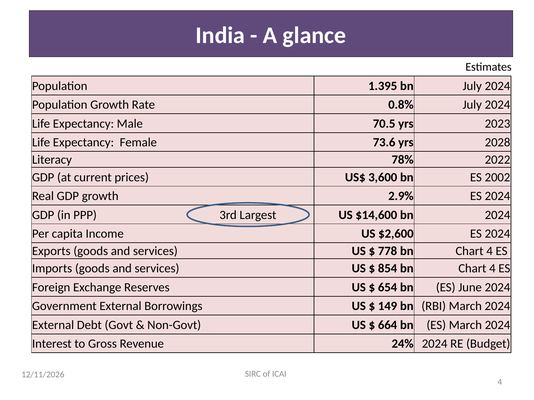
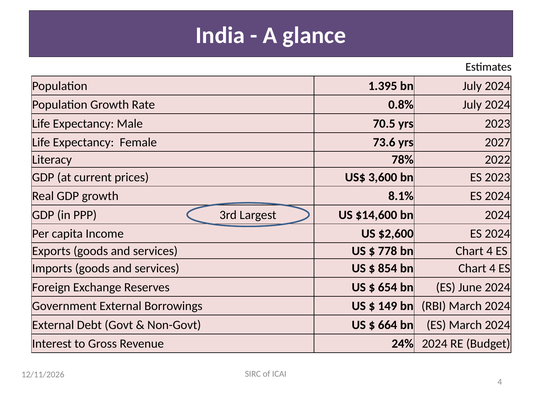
2028: 2028 -> 2027
ES 2002: 2002 -> 2023
2.9%: 2.9% -> 8.1%
